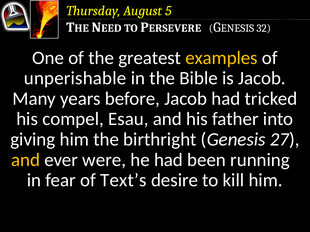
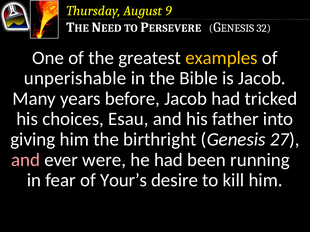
5: 5 -> 9
compel: compel -> choices
and at (26, 160) colour: yellow -> pink
Text’s: Text’s -> Your’s
